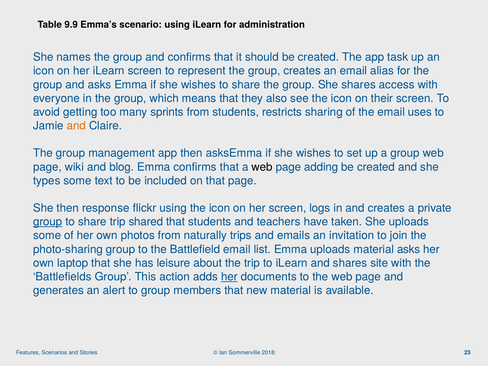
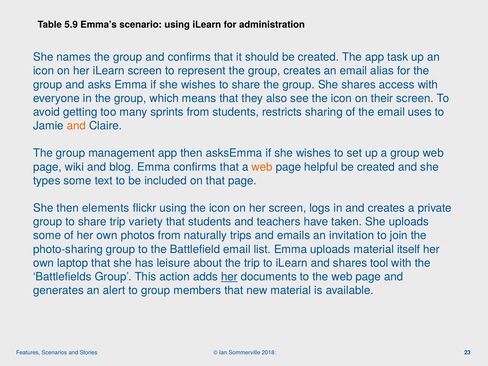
9.9: 9.9 -> 5.9
web at (262, 167) colour: black -> orange
adding: adding -> helpful
response: response -> elements
group at (48, 222) underline: present -> none
shared: shared -> variety
material asks: asks -> itself
site: site -> tool
